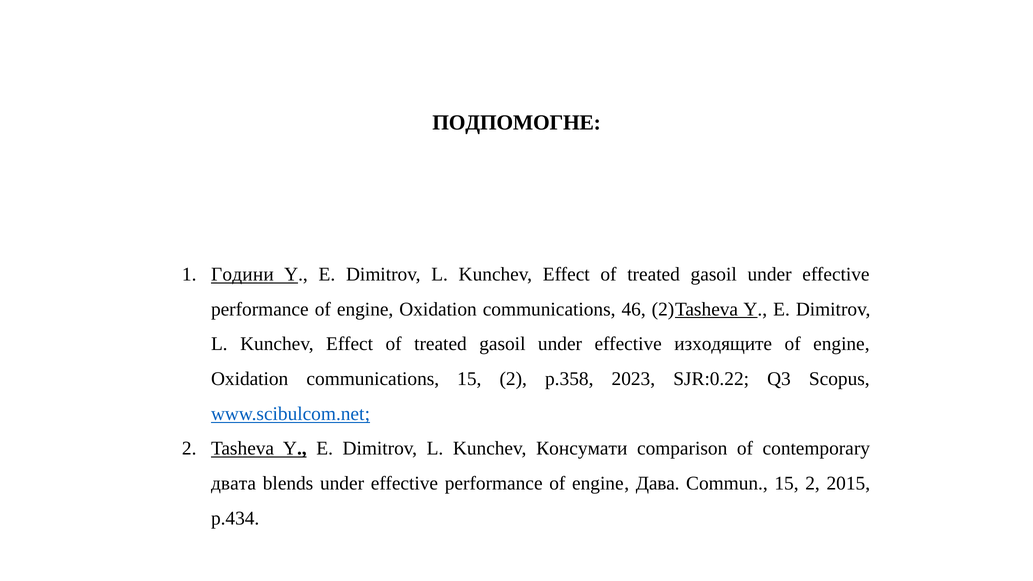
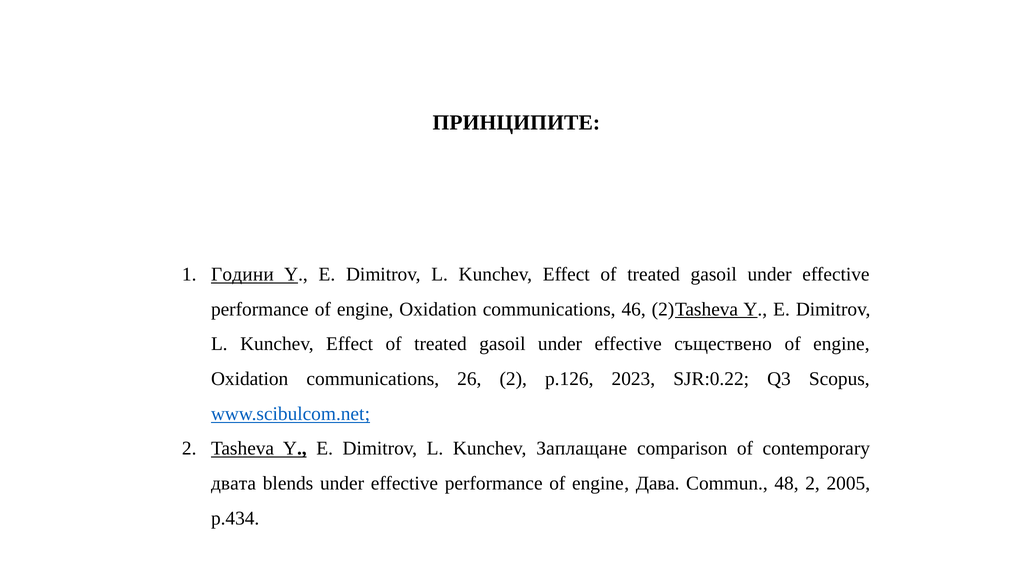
ПОДПОМОГНЕ: ПОДПОМОГНЕ -> ПРИНЦИПИТЕ
изходящите: изходящите -> съществено
communications 15: 15 -> 26
p.358: p.358 -> p.126
Консумати: Консумати -> Заплащане
Commun 15: 15 -> 48
2015: 2015 -> 2005
